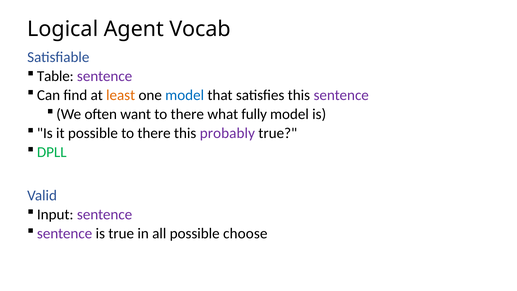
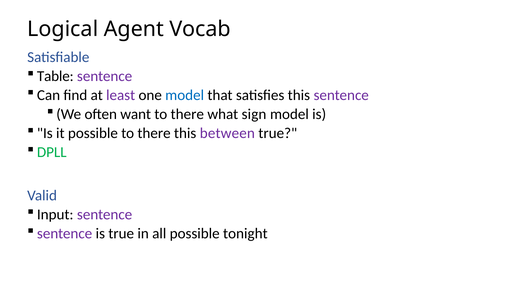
least colour: orange -> purple
fully: fully -> sign
probably: probably -> between
choose: choose -> tonight
